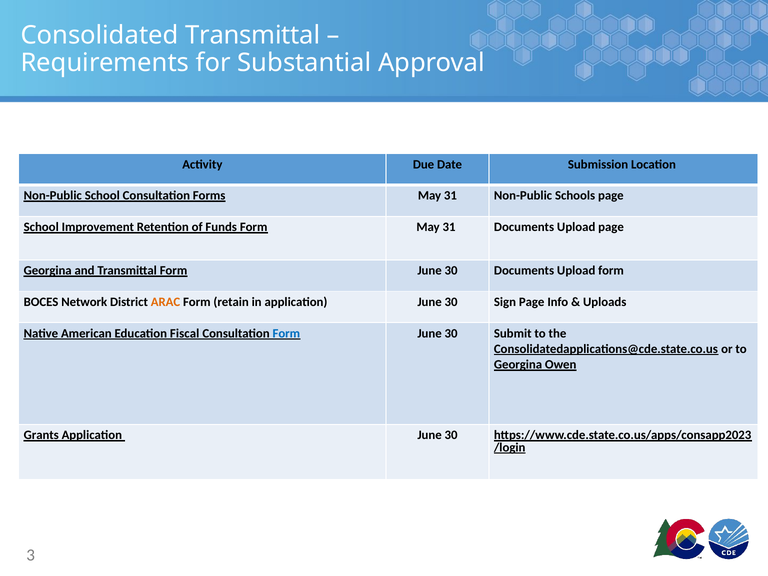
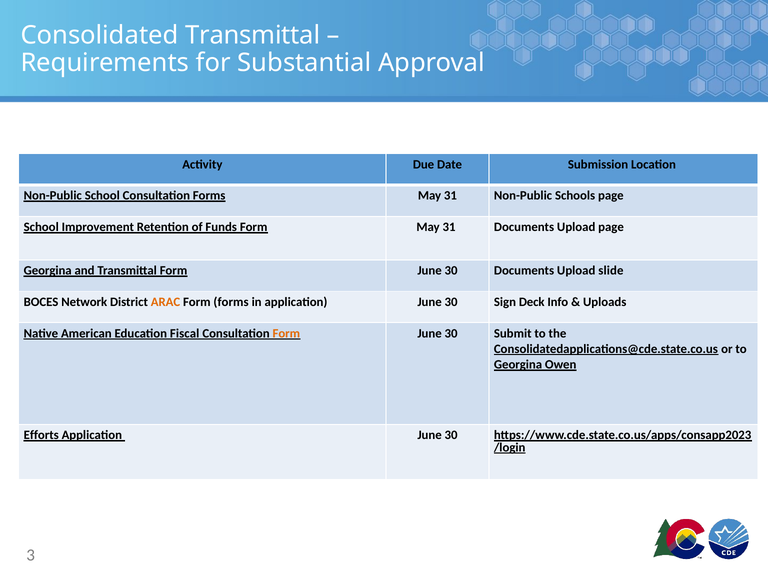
Upload form: form -> slide
Form retain: retain -> forms
Sign Page: Page -> Deck
Form at (286, 333) colour: blue -> orange
Grants: Grants -> Efforts
